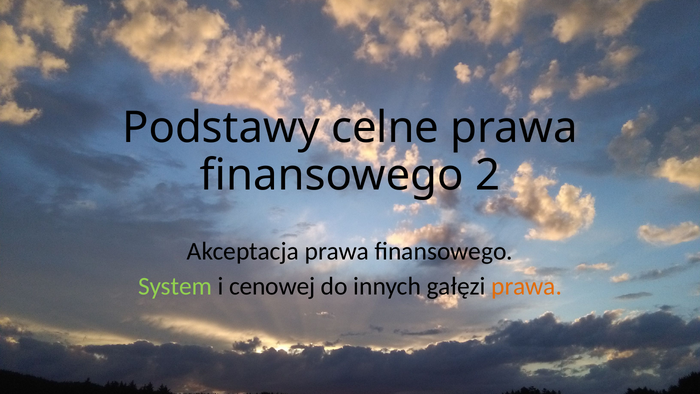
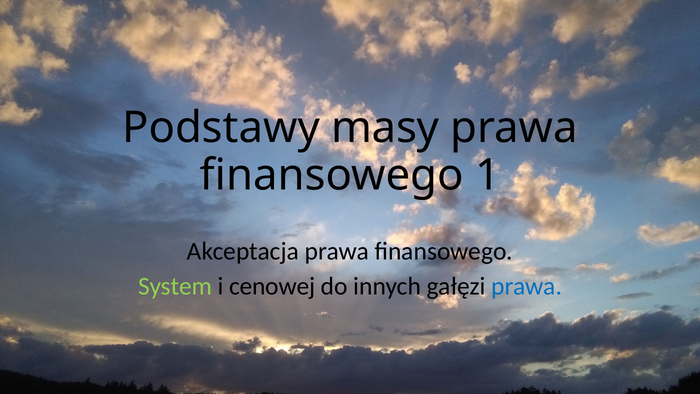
celne: celne -> masy
2: 2 -> 1
prawa at (527, 286) colour: orange -> blue
